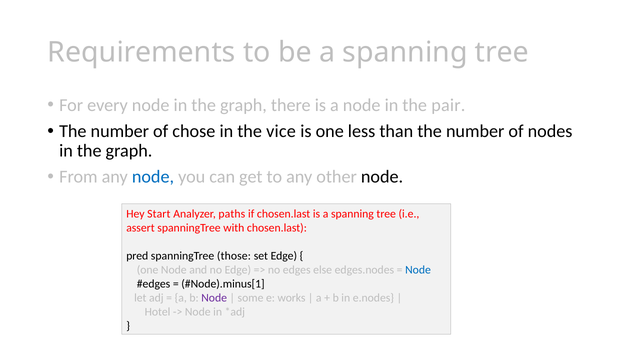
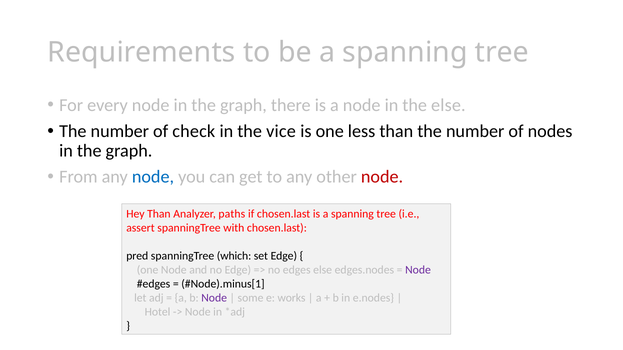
the pair: pair -> else
chose: chose -> check
node at (382, 177) colour: black -> red
Hey Start: Start -> Than
those: those -> which
Node at (418, 270) colour: blue -> purple
